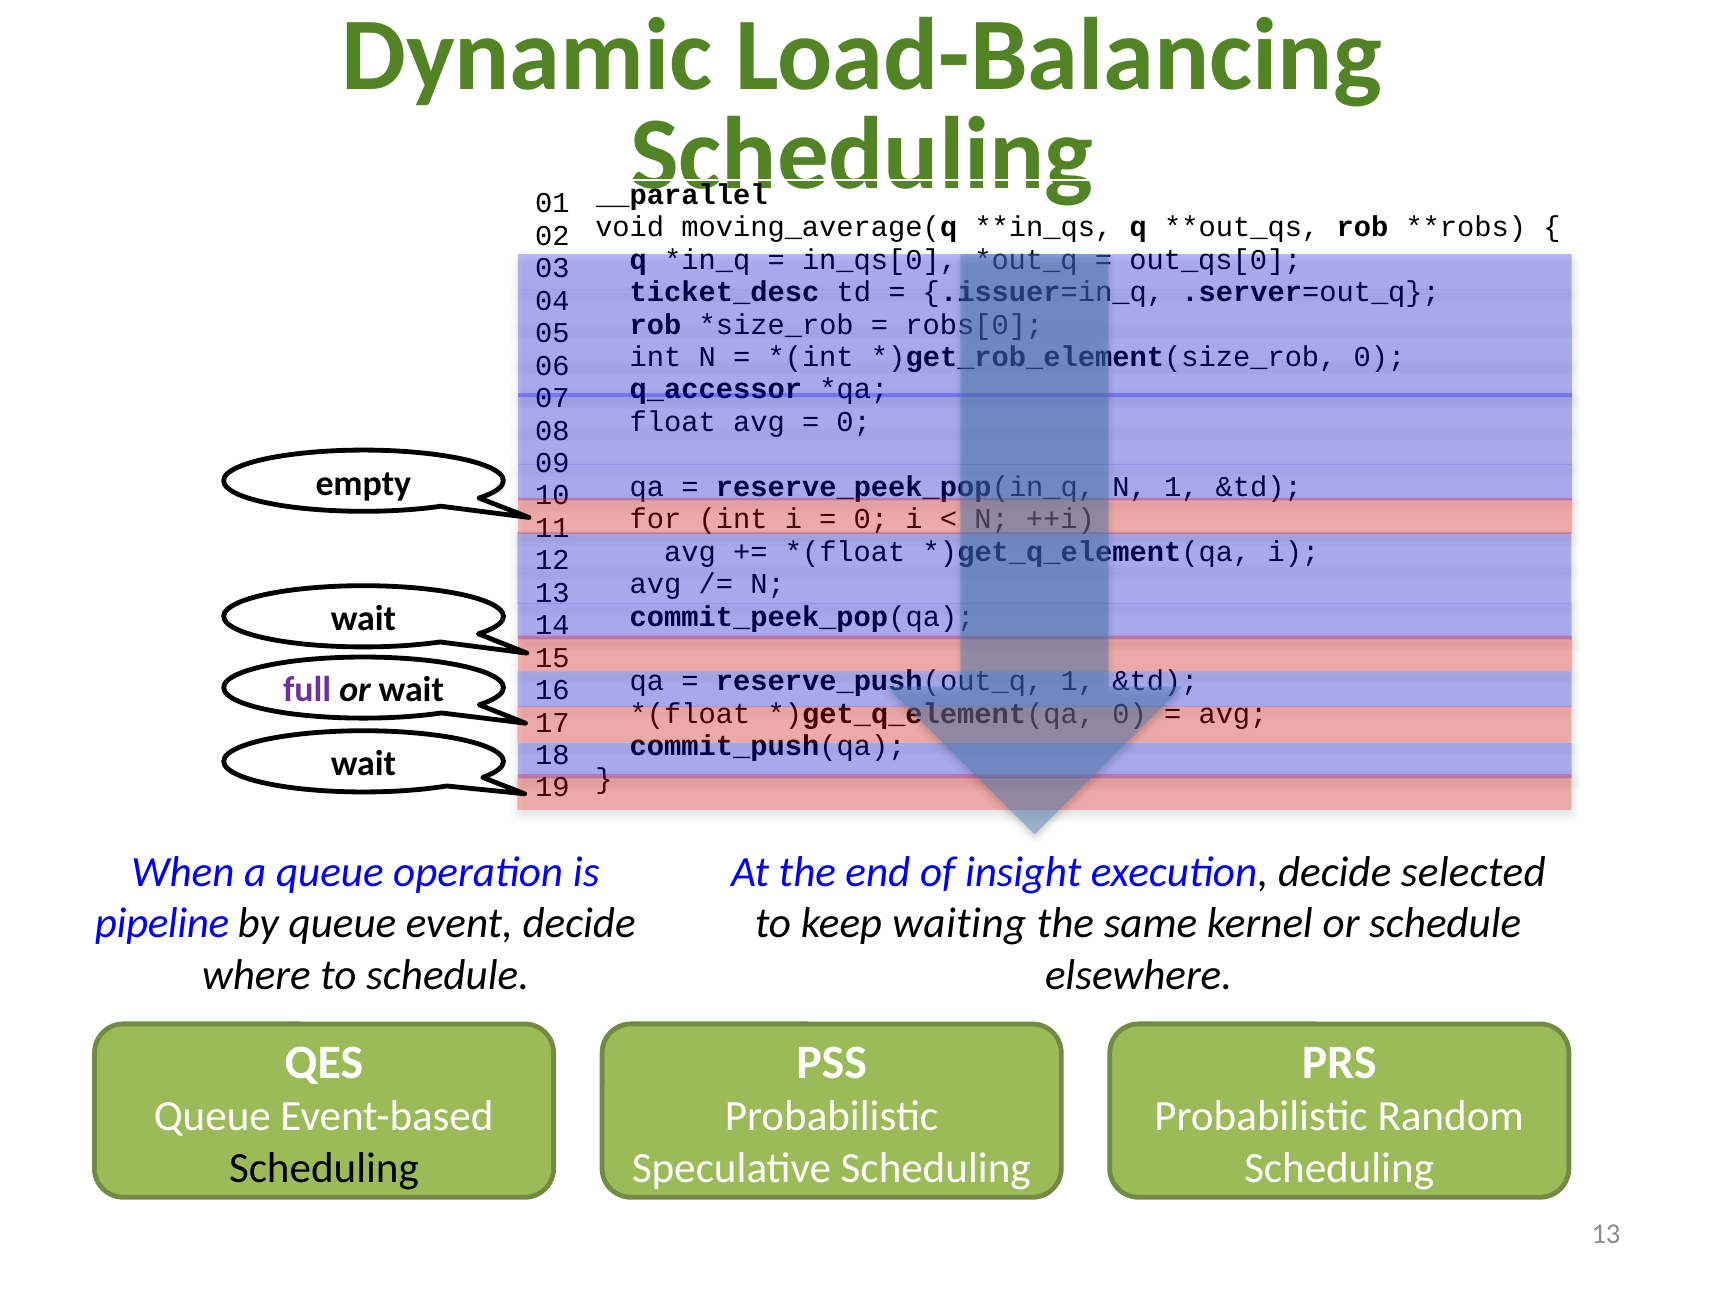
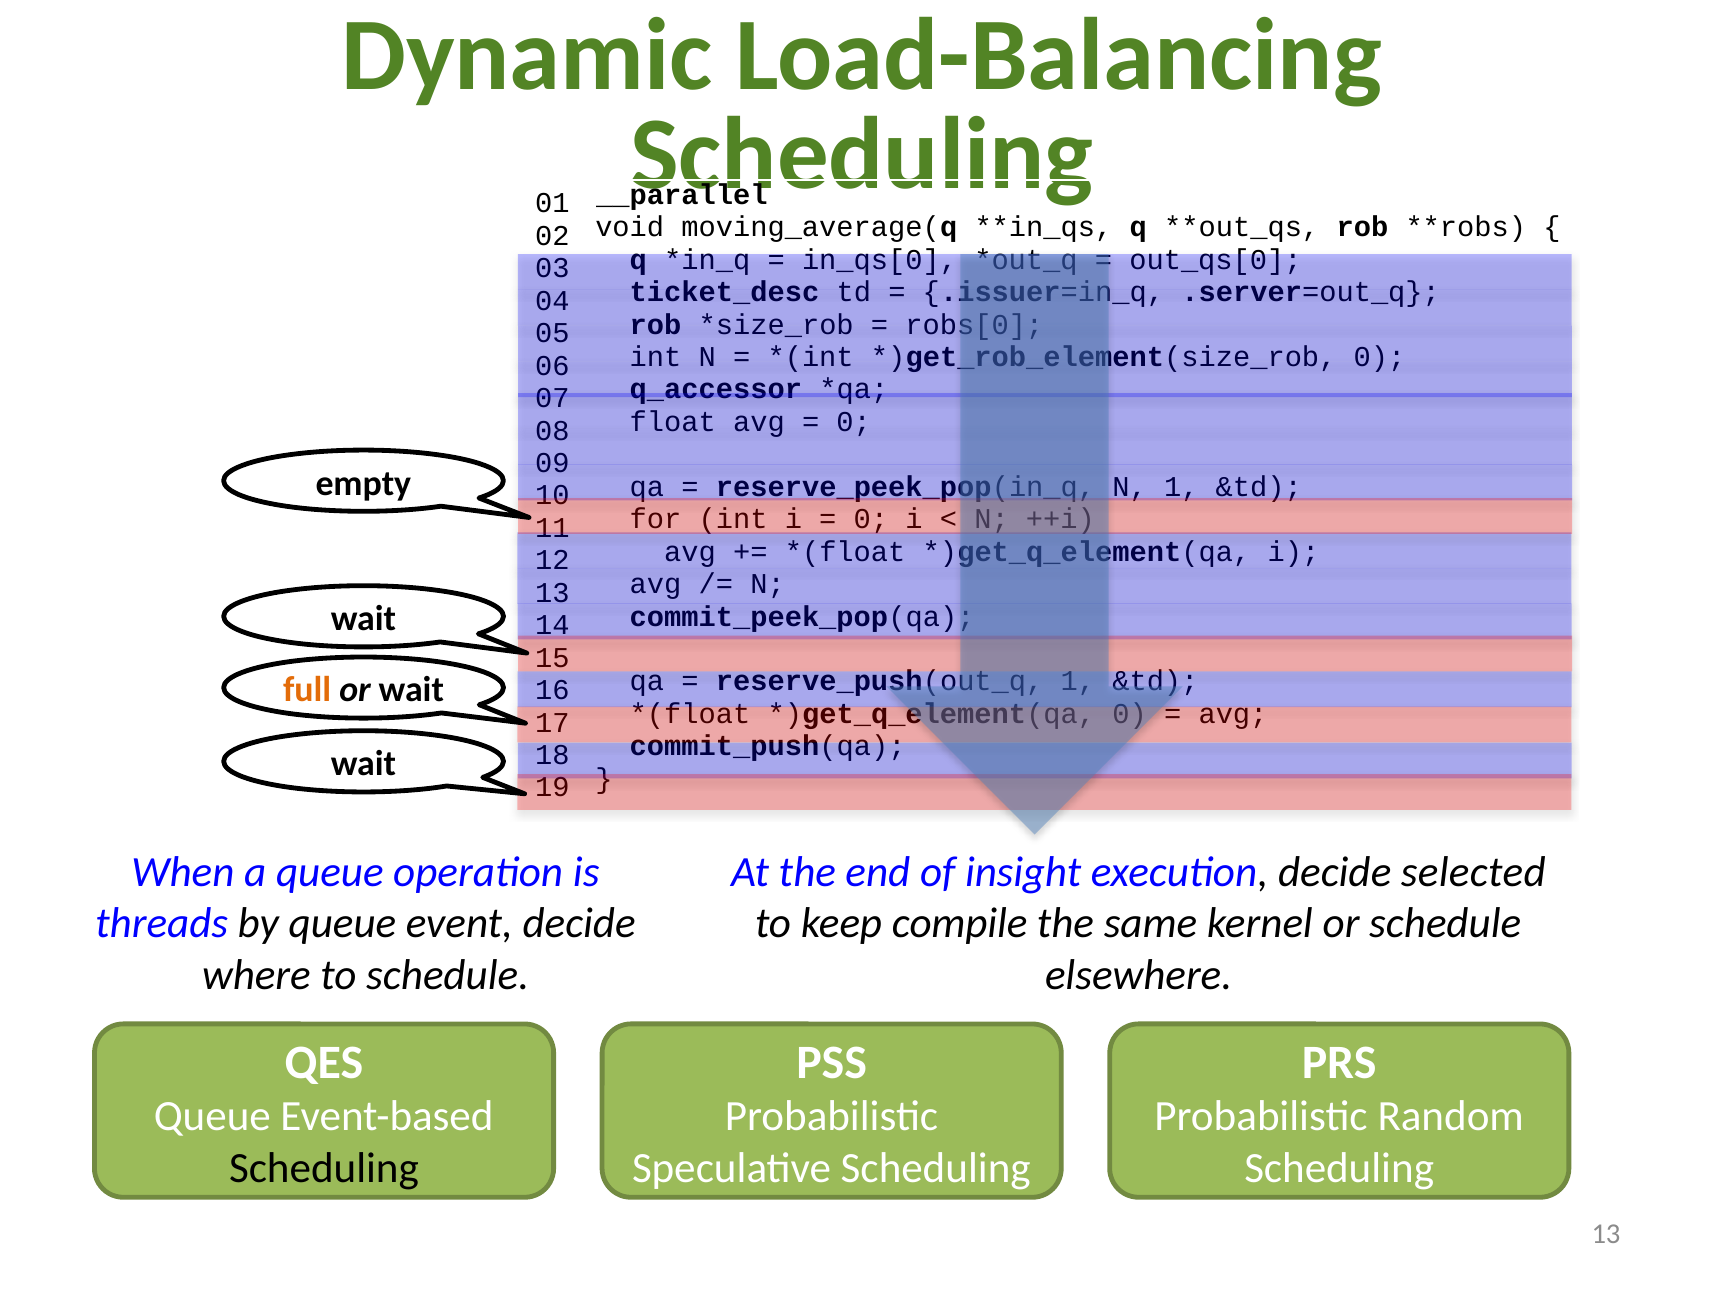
full colour: purple -> orange
pipeline: pipeline -> threads
waiting: waiting -> compile
